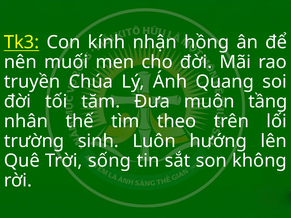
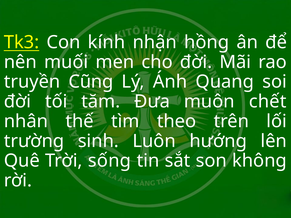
Chúa: Chúa -> Cũng
tầng: tầng -> chết
